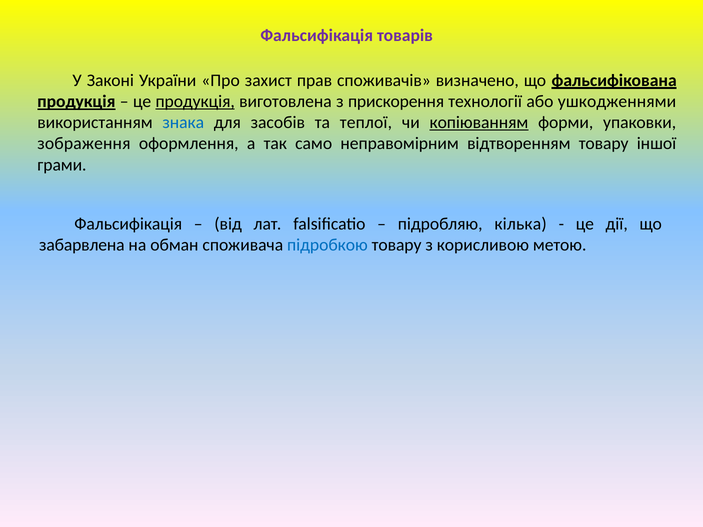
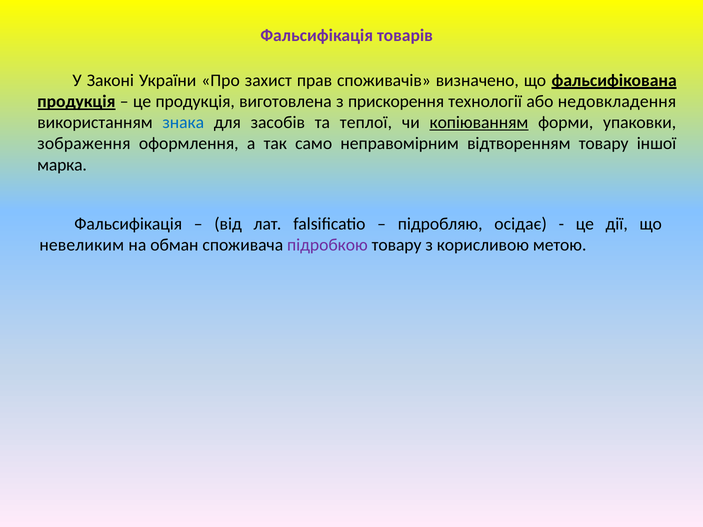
продукція at (195, 102) underline: present -> none
ушкодженнями: ушкодженнями -> недовкладення
грами: грами -> марка
кілька: кілька -> осідає
забарвлена: забарвлена -> невеликим
підробкою colour: blue -> purple
